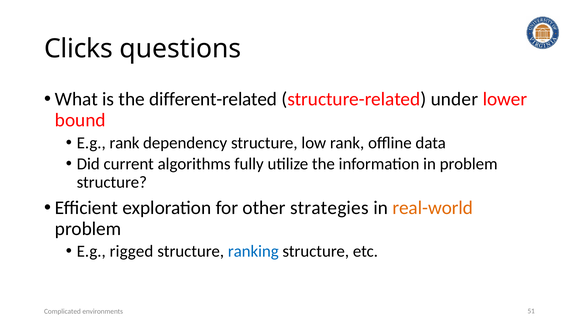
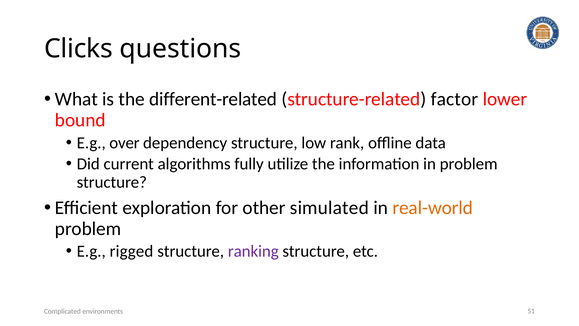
under: under -> factor
E.g rank: rank -> over
strategies: strategies -> simulated
ranking colour: blue -> purple
